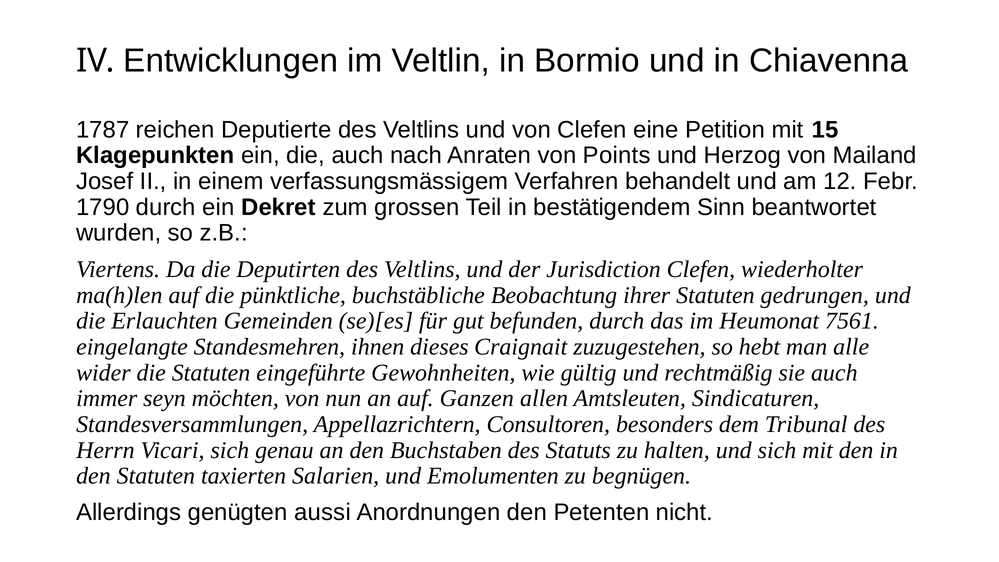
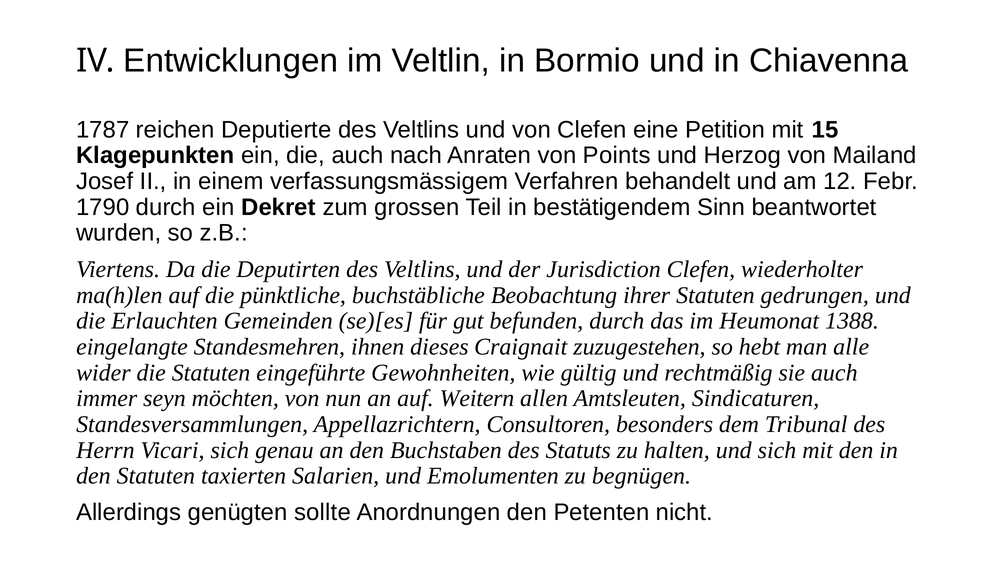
7561: 7561 -> 1388
Ganzen: Ganzen -> Weitern
aussi: aussi -> sollte
